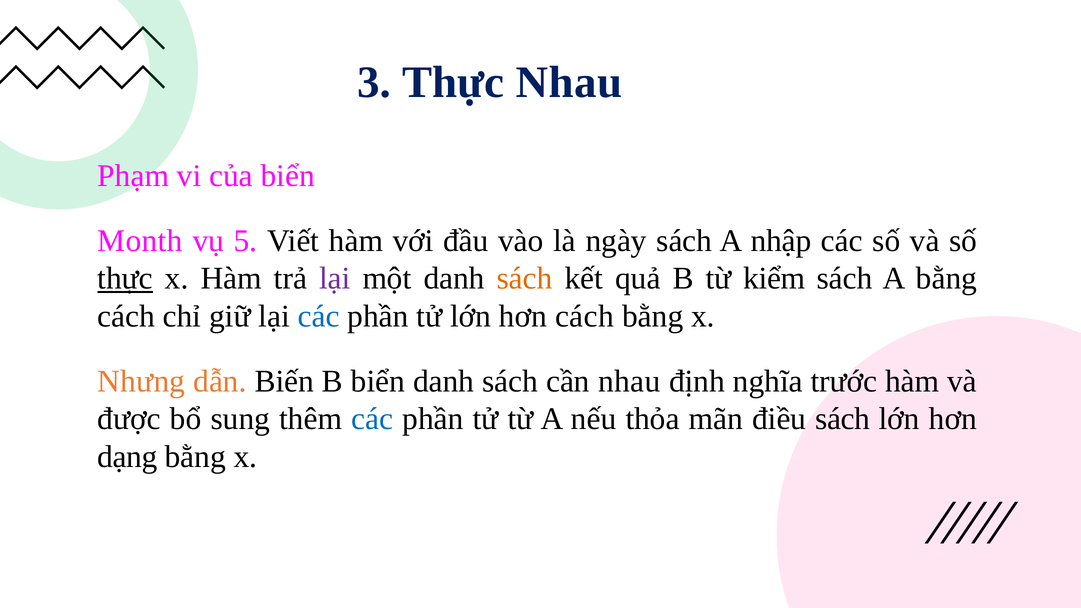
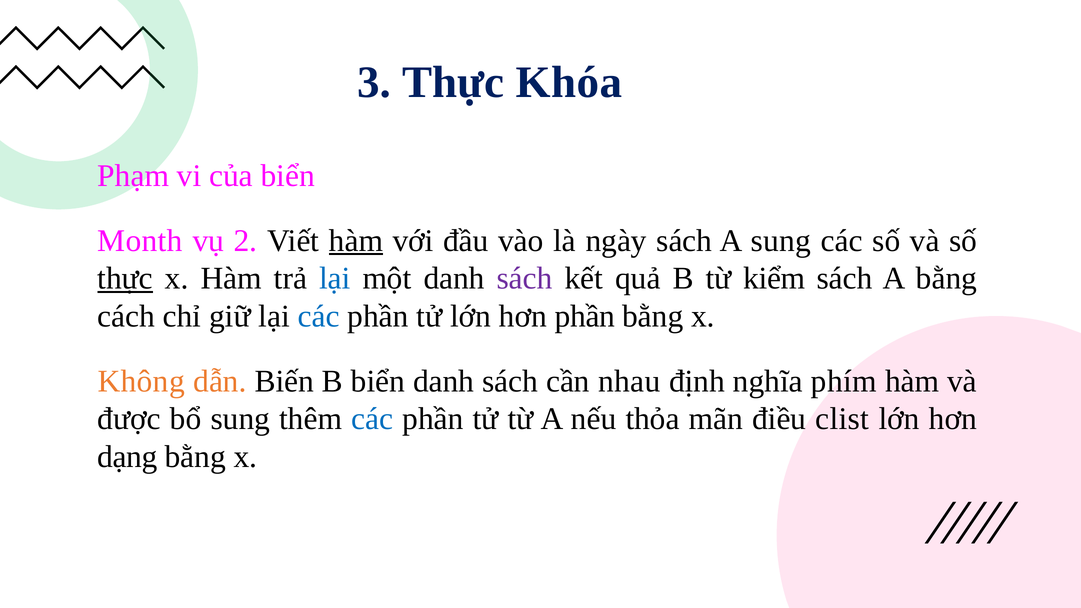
Thực Nhau: Nhau -> Khóa
5: 5 -> 2
hàm at (356, 241) underline: none -> present
A nhập: nhập -> sung
lại at (335, 278) colour: purple -> blue
sách at (525, 278) colour: orange -> purple
hơn cách: cách -> phần
Nhưng: Nhưng -> Không
trước: trước -> phím
điều sách: sách -> clist
